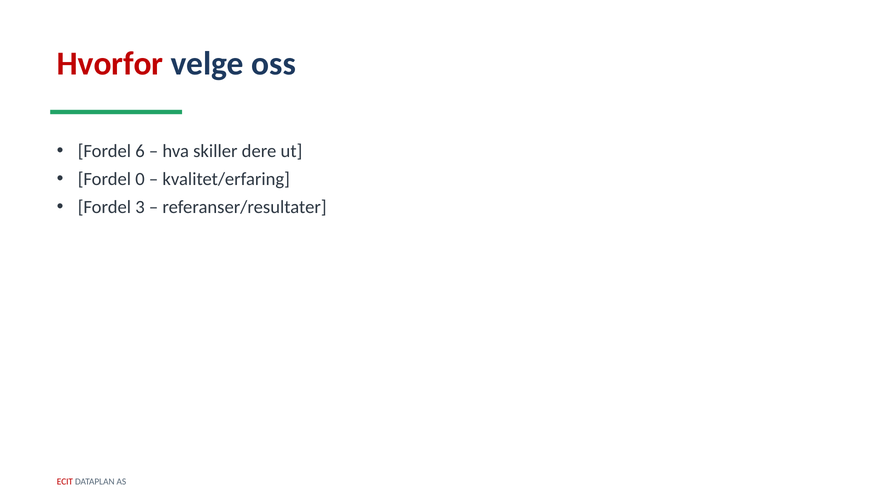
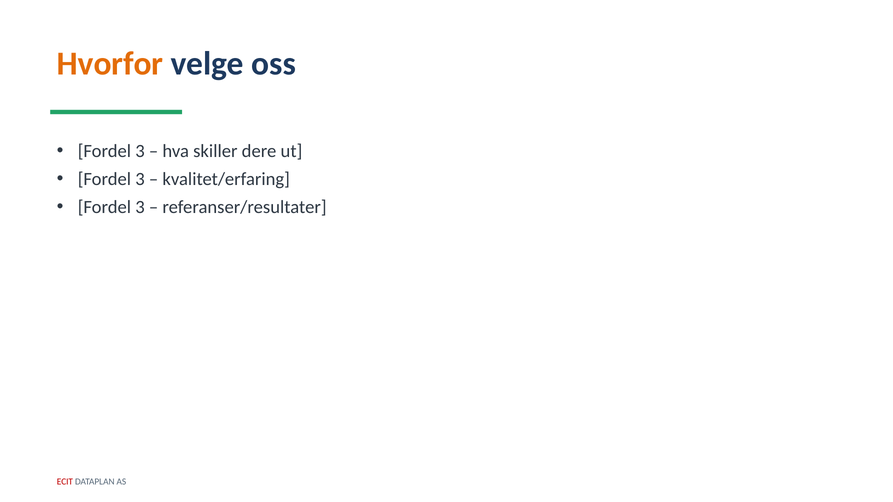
Hvorfor colour: red -> orange
6 at (140, 151): 6 -> 3
0 at (140, 179): 0 -> 3
